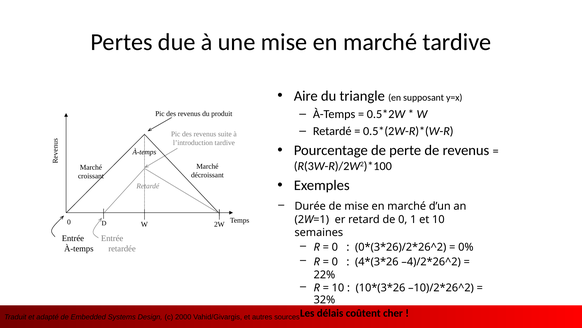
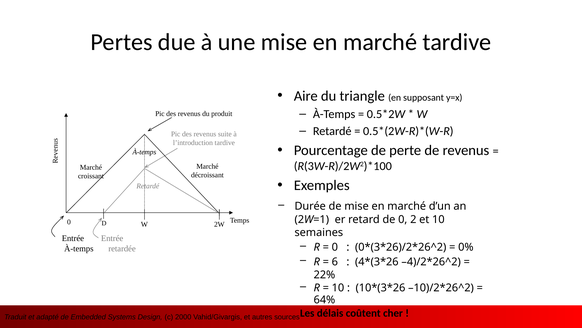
1: 1 -> 2
0 at (335, 261): 0 -> 6
32%: 32% -> 64%
